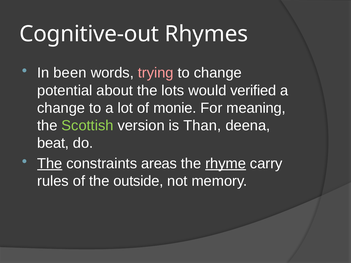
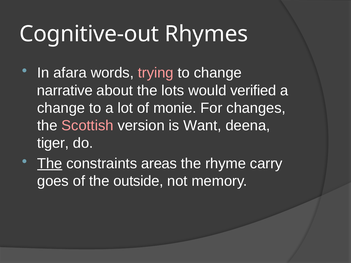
been: been -> afara
potential: potential -> narrative
meaning: meaning -> changes
Scottish colour: light green -> pink
Than: Than -> Want
beat: beat -> tiger
rhyme underline: present -> none
rules: rules -> goes
